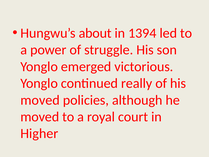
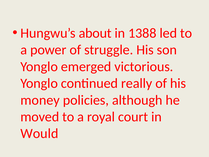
1394: 1394 -> 1388
moved at (40, 100): moved -> money
Higher: Higher -> Would
